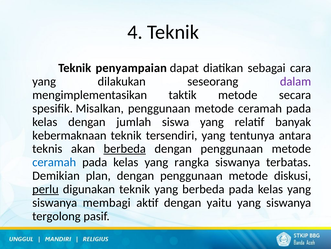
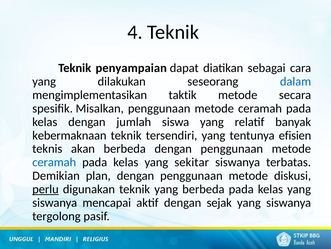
dalam colour: purple -> blue
antara: antara -> efisien
berbeda at (125, 148) underline: present -> none
rangka: rangka -> sekitar
membagi: membagi -> mencapai
yaitu: yaitu -> sejak
